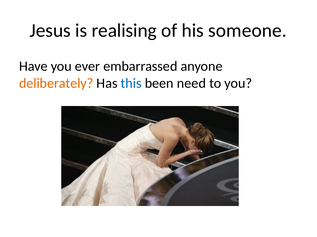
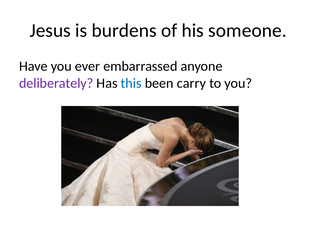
realising: realising -> burdens
deliberately colour: orange -> purple
need: need -> carry
